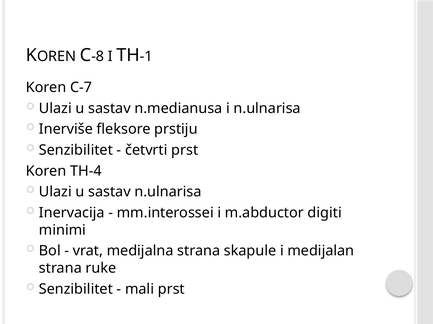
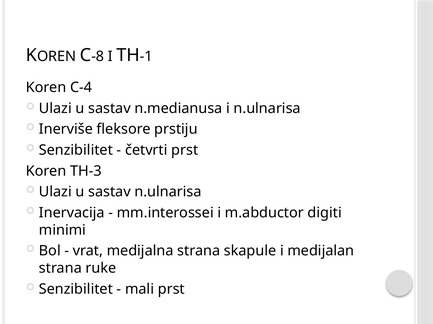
C-7: C-7 -> C-4
TH-4: TH-4 -> TH-3
